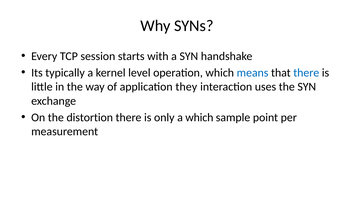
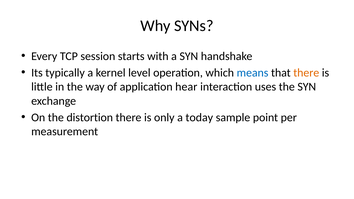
there at (306, 73) colour: blue -> orange
they: they -> hear
a which: which -> today
